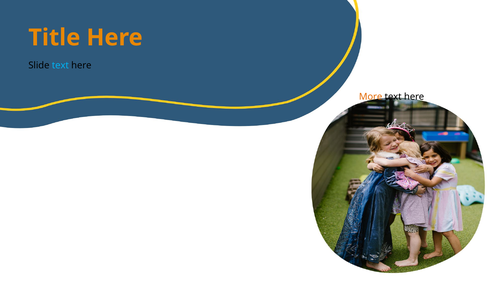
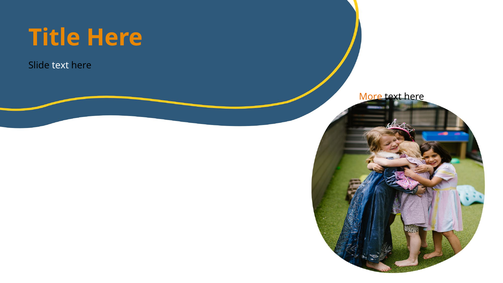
text at (60, 66) colour: light blue -> white
